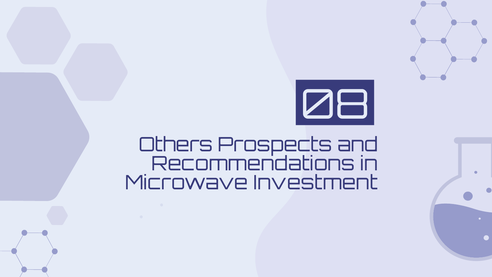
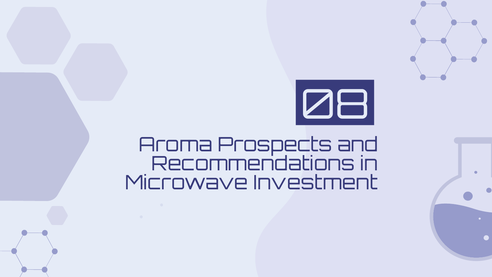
Others: Others -> Aroma
